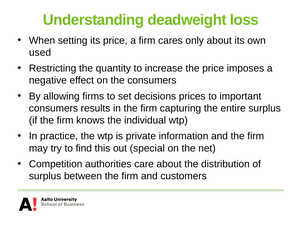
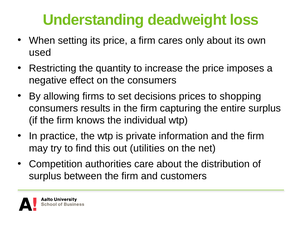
important: important -> shopping
special: special -> utilities
